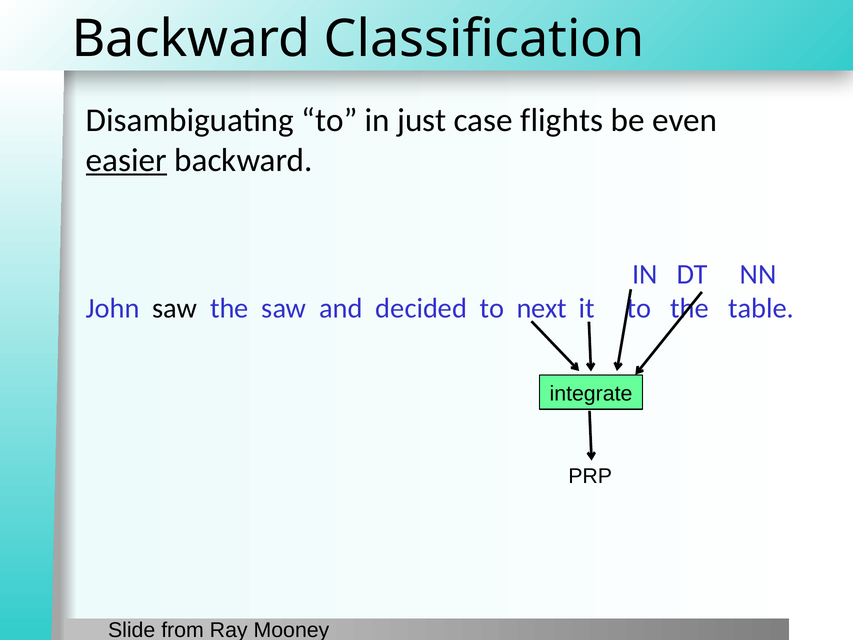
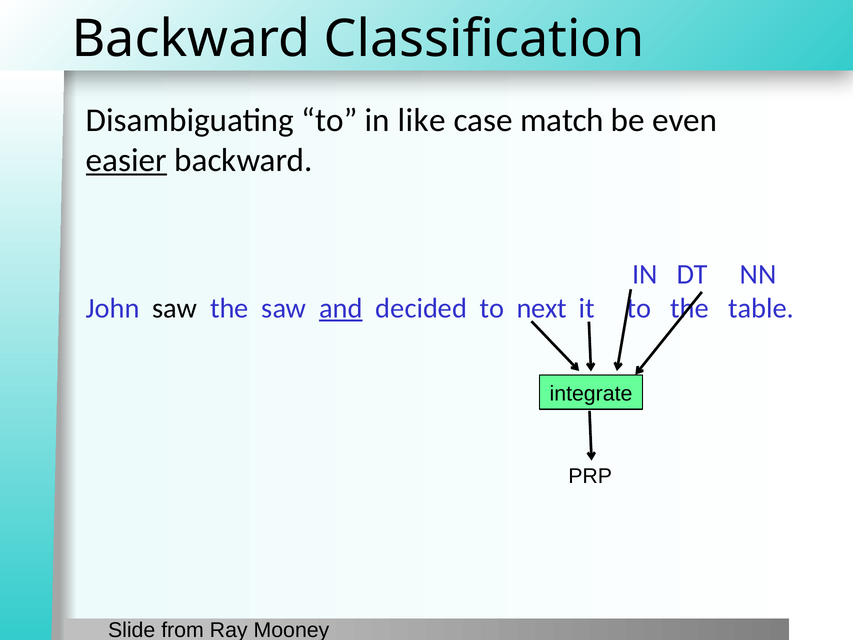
just: just -> like
flights: flights -> match
and underline: none -> present
